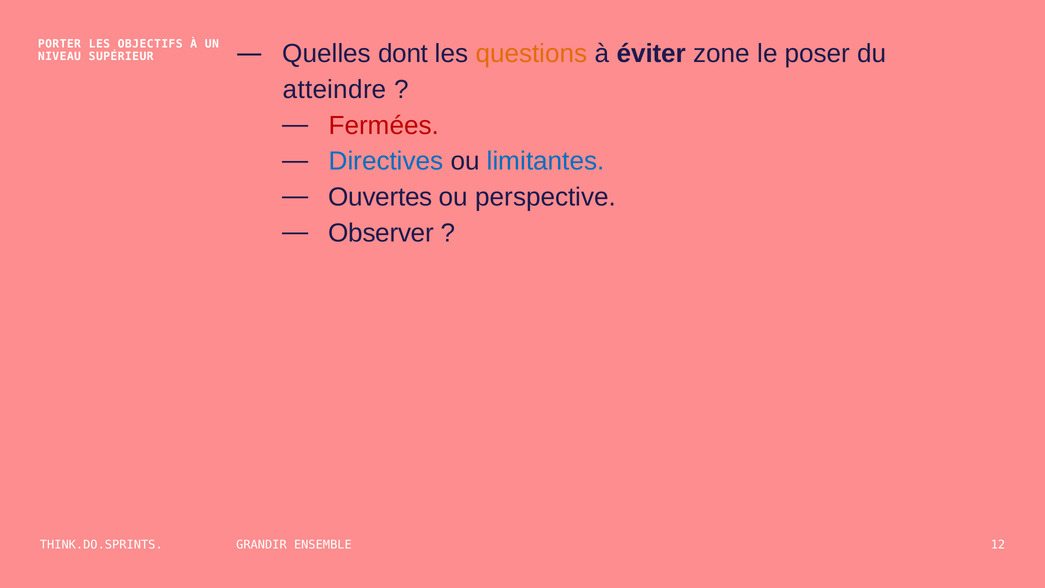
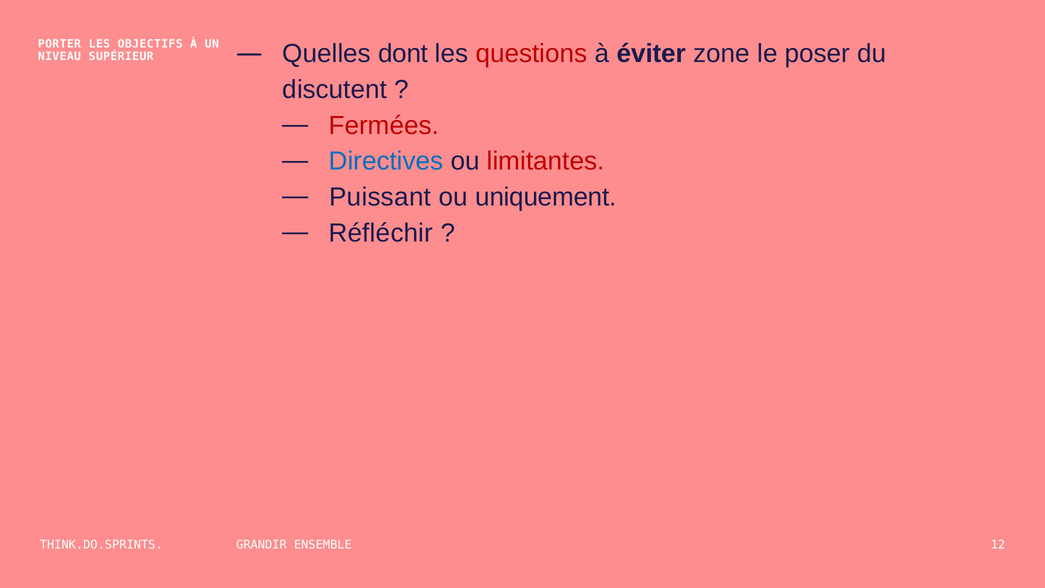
questions colour: orange -> red
atteindre: atteindre -> discutent
limitantes colour: blue -> red
Ouvertes: Ouvertes -> Puissant
perspective: perspective -> uniquement
Observer: Observer -> Réfléchir
